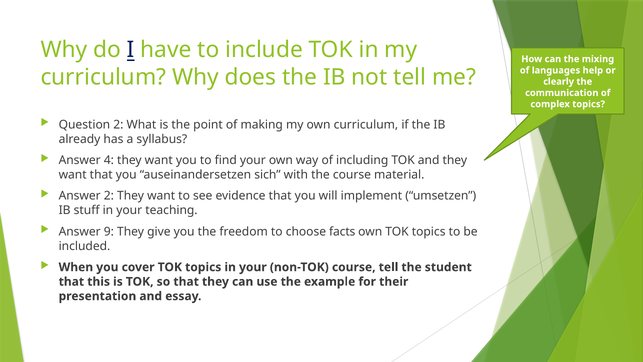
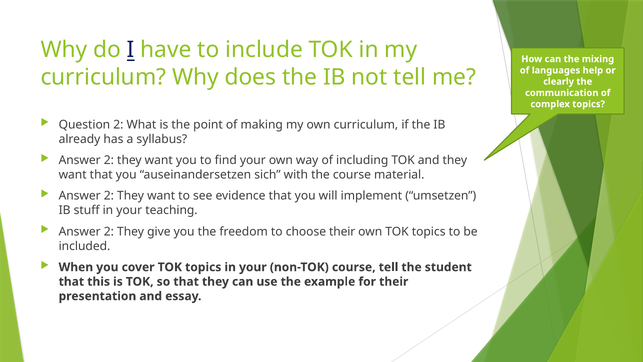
4 at (109, 160): 4 -> 2
9 at (109, 231): 9 -> 2
choose facts: facts -> their
